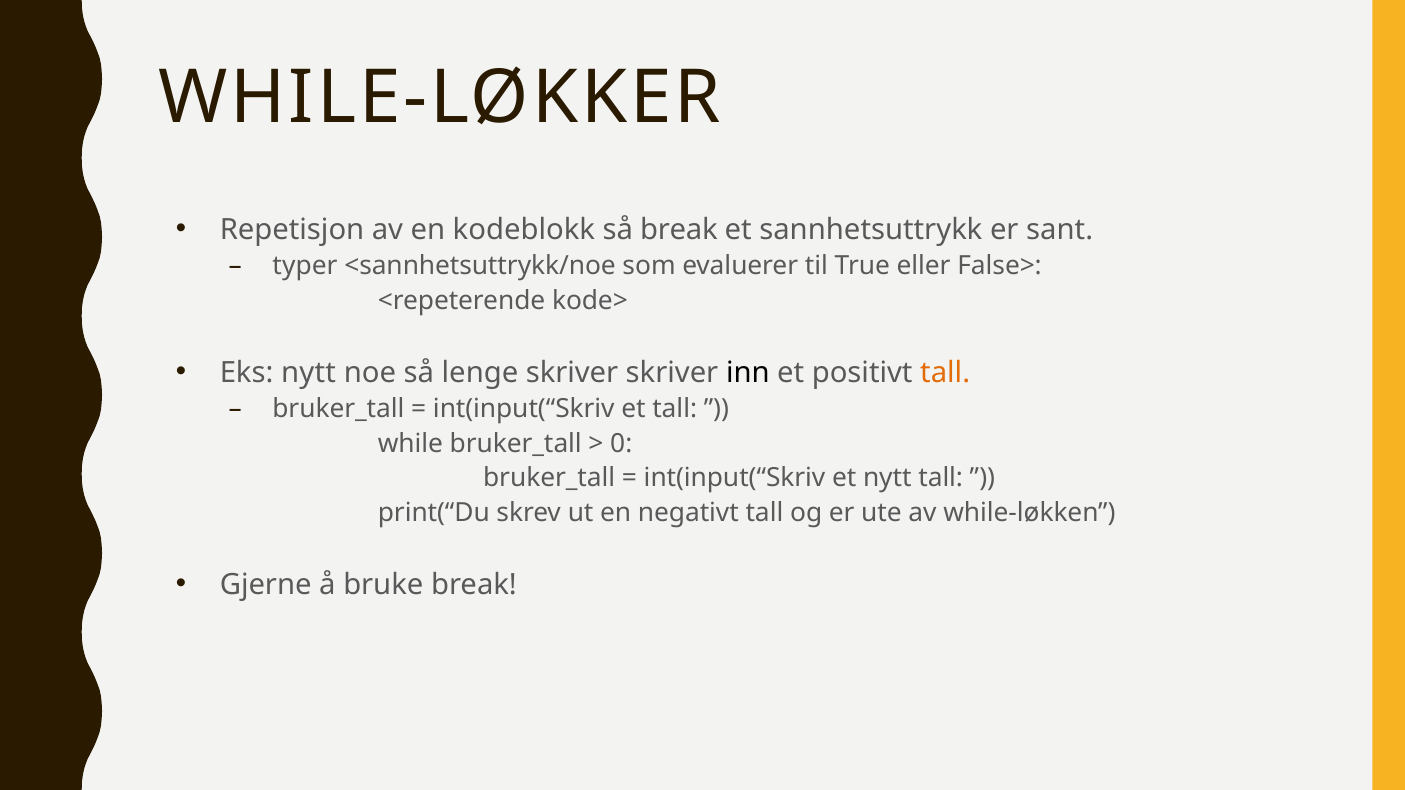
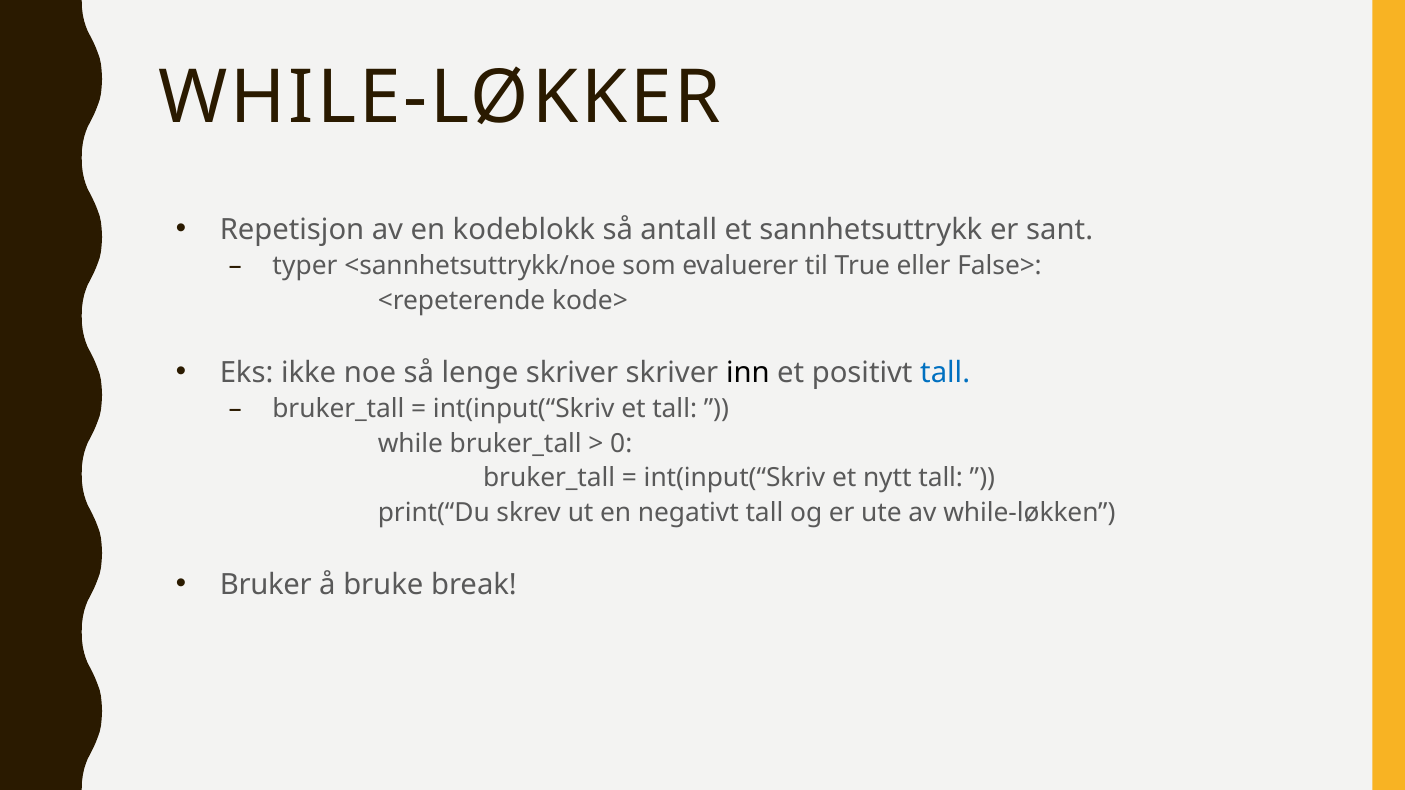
så break: break -> antall
Eks nytt: nytt -> ikke
tall at (945, 373) colour: orange -> blue
Gjerne: Gjerne -> Bruker
